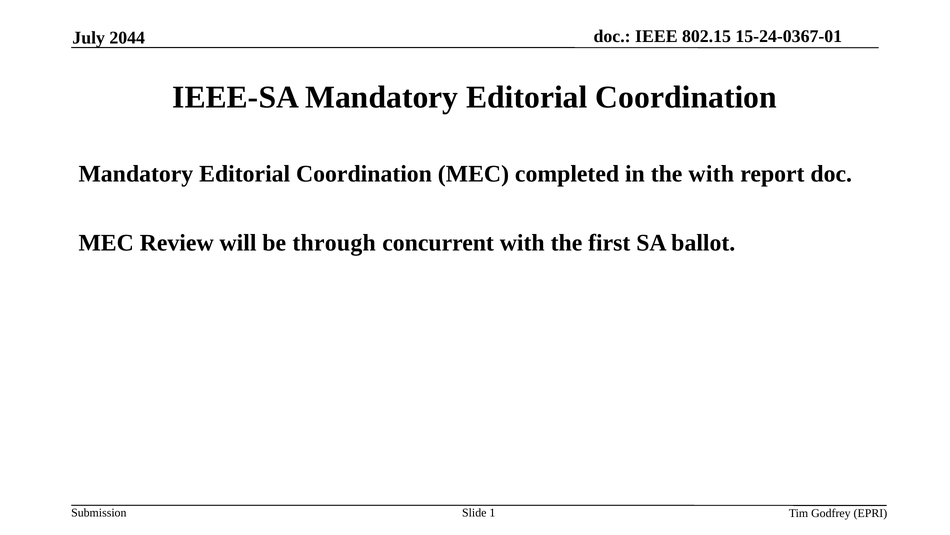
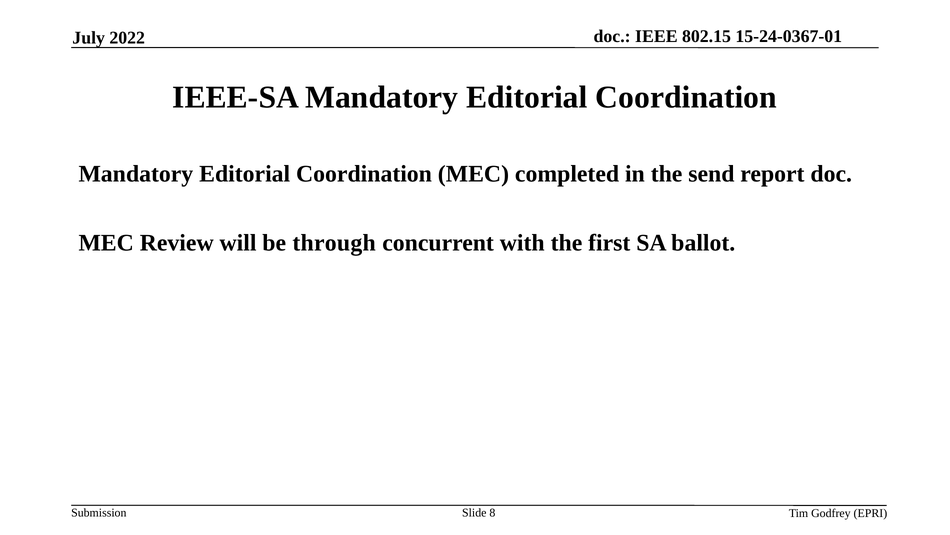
2044: 2044 -> 2022
the with: with -> send
1: 1 -> 8
